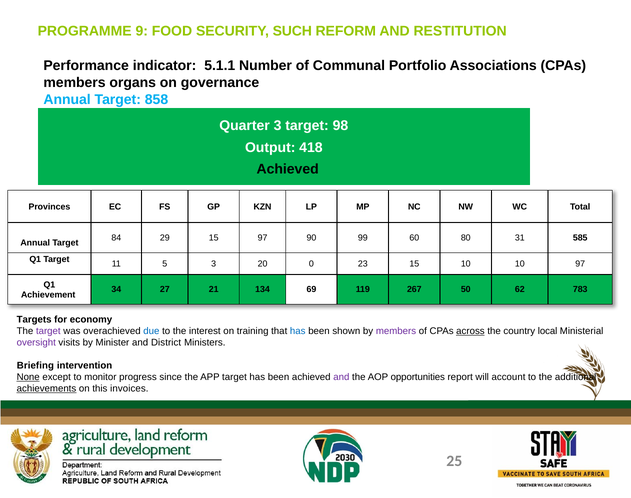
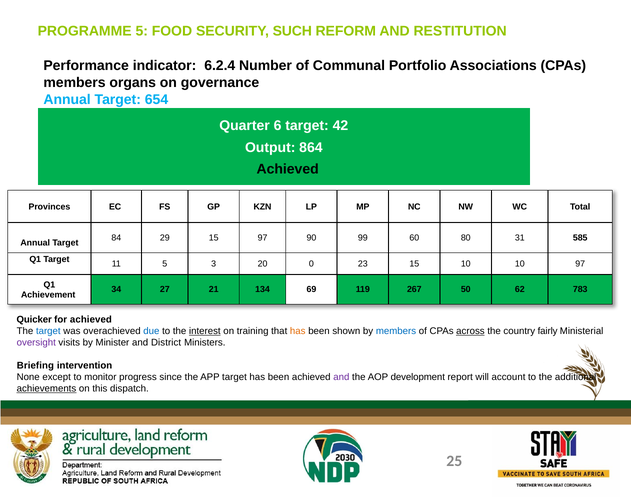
PROGRAMME 9: 9 -> 5
5.1.1: 5.1.1 -> 6.2.4
858: 858 -> 654
Quarter 3: 3 -> 6
98: 98 -> 42
418: 418 -> 864
Targets: Targets -> Quicker
for economy: economy -> achieved
target at (48, 331) colour: purple -> blue
interest underline: none -> present
has at (298, 331) colour: blue -> orange
members at (396, 331) colour: purple -> blue
local: local -> fairly
None underline: present -> none
opportunities: opportunities -> development
invoices: invoices -> dispatch
